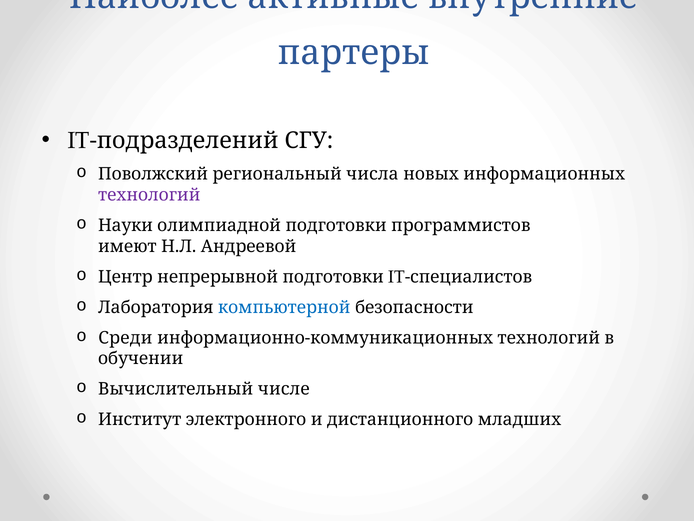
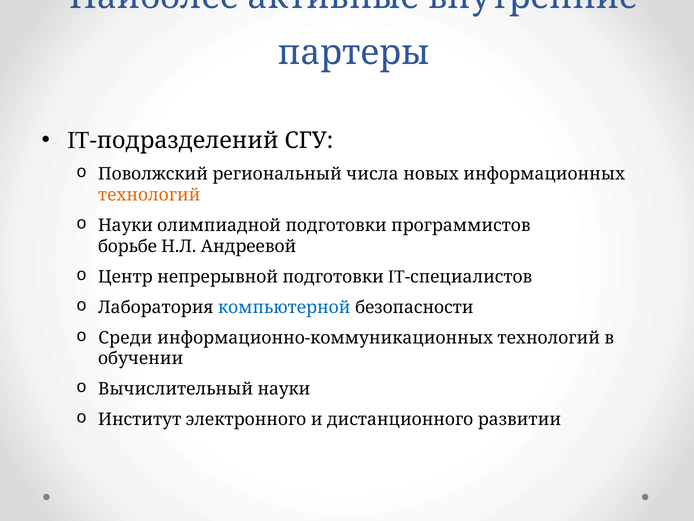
технологий at (149, 195) colour: purple -> orange
имеют: имеют -> борьбе
Вычислительный числе: числе -> науки
младших: младших -> развитии
